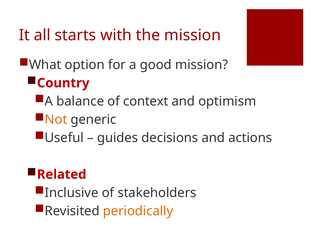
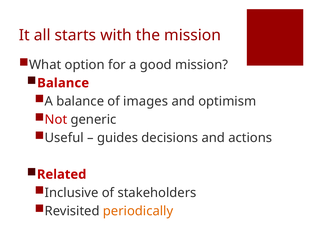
Country at (63, 83): Country -> Balance
context: context -> images
Not colour: orange -> red
